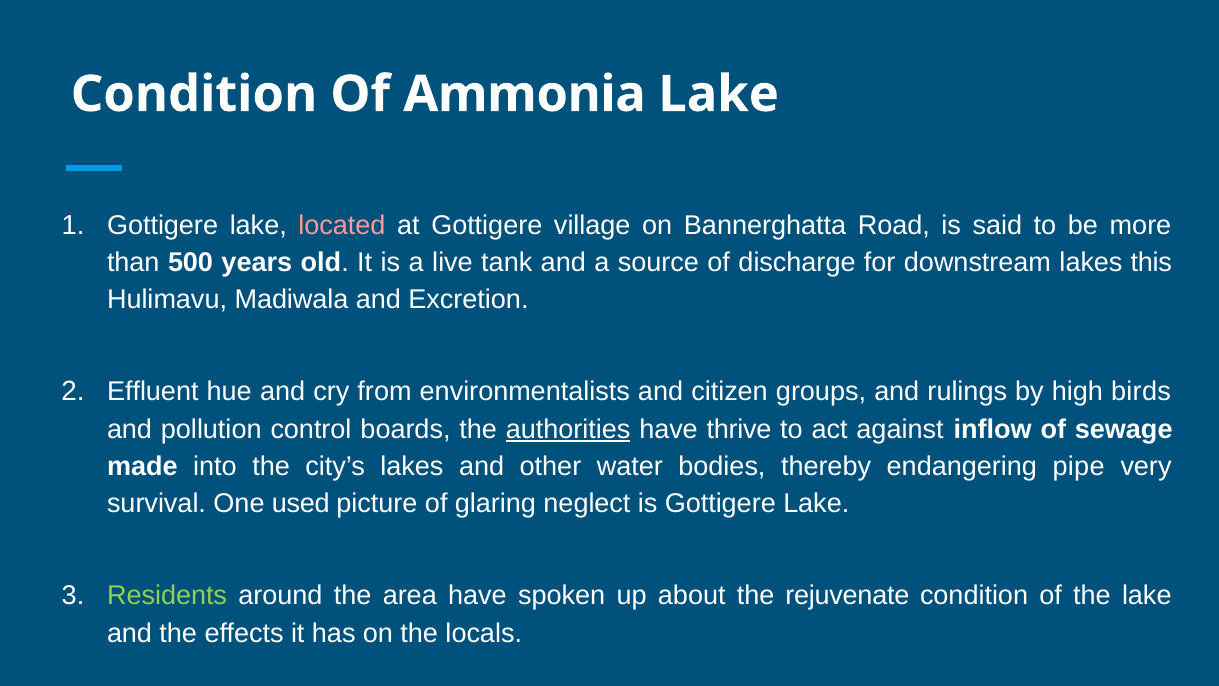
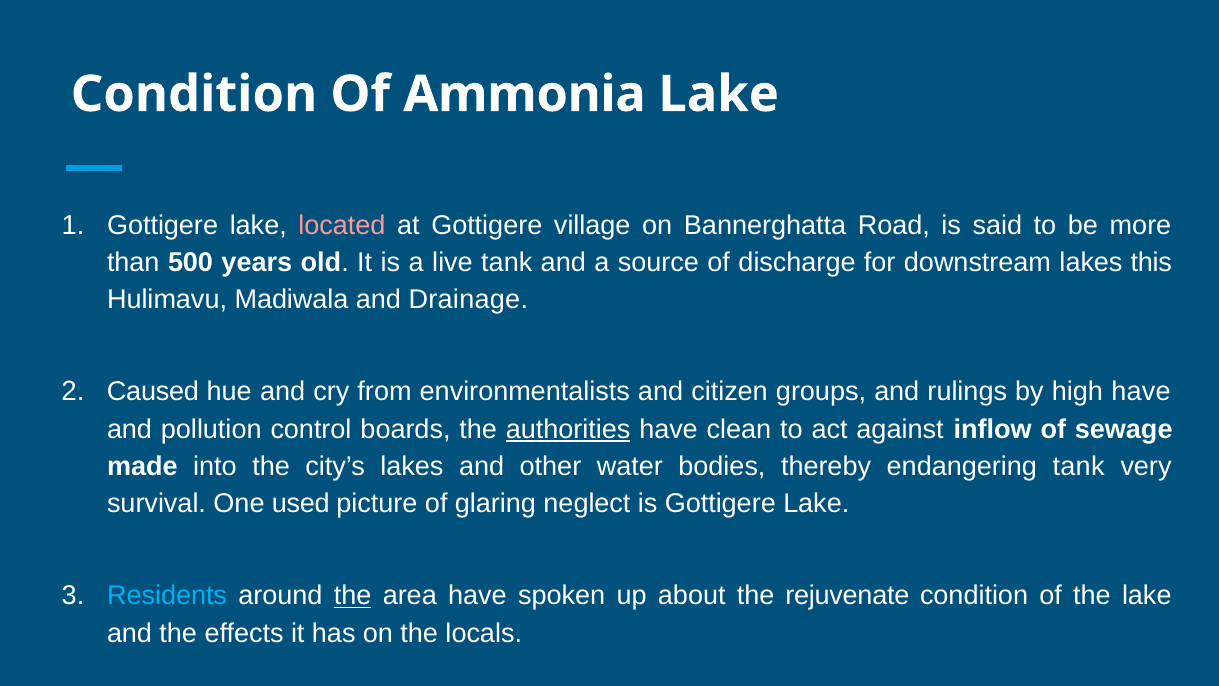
Excretion: Excretion -> Drainage
Effluent: Effluent -> Caused
high birds: birds -> have
thrive: thrive -> clean
endangering pipe: pipe -> tank
Residents colour: light green -> light blue
the at (353, 596) underline: none -> present
